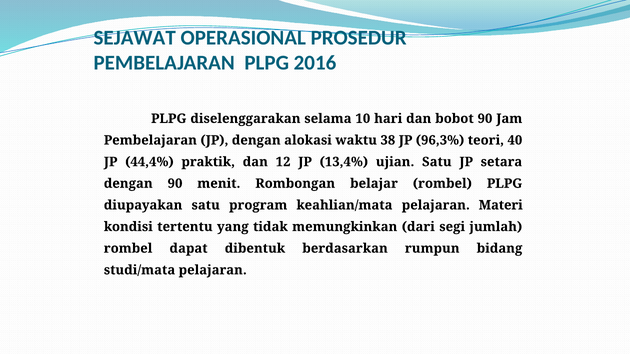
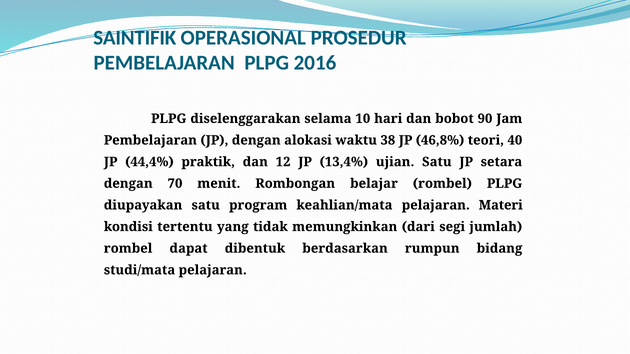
SEJAWAT: SEJAWAT -> SAINTIFIK
96,3%: 96,3% -> 46,8%
dengan 90: 90 -> 70
